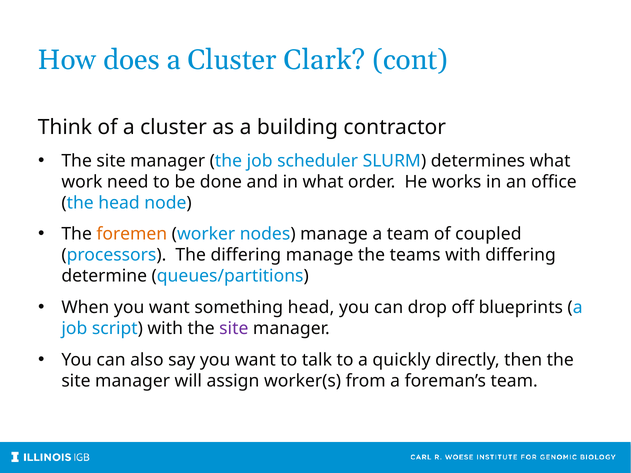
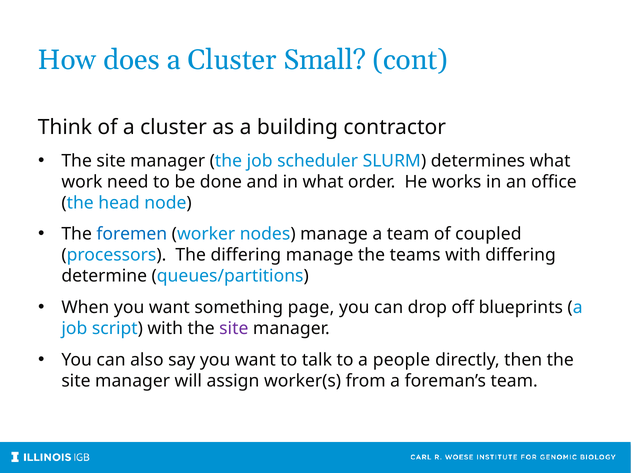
Clark: Clark -> Small
foremen colour: orange -> blue
something head: head -> page
quickly: quickly -> people
